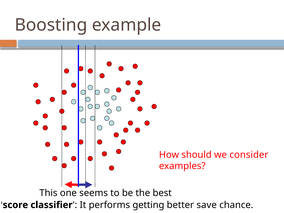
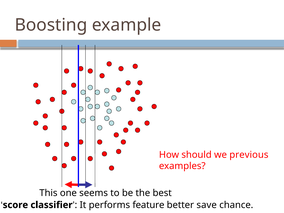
consider: consider -> previous
getting: getting -> feature
